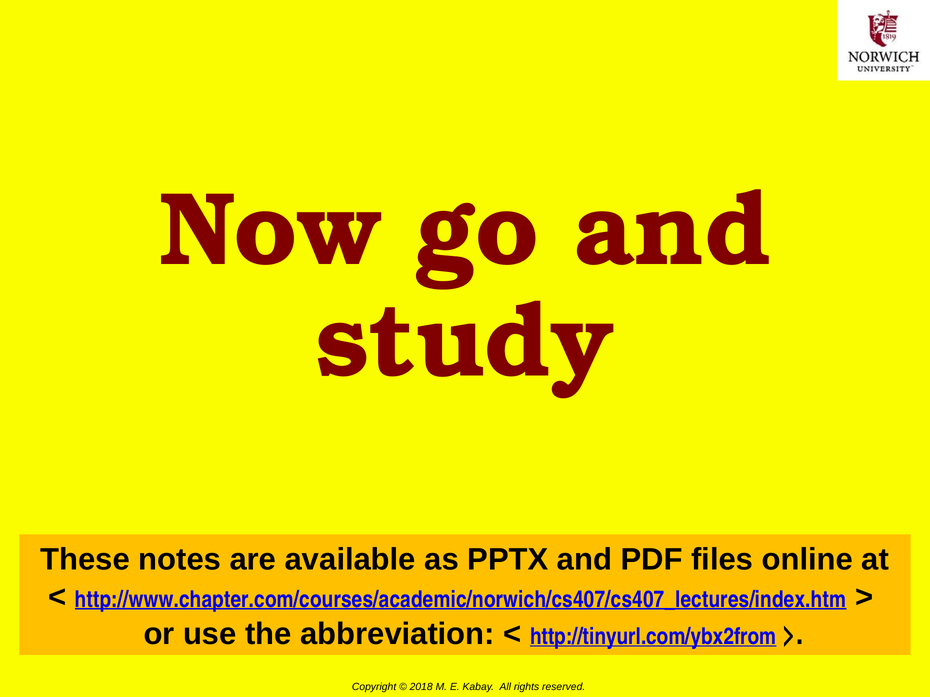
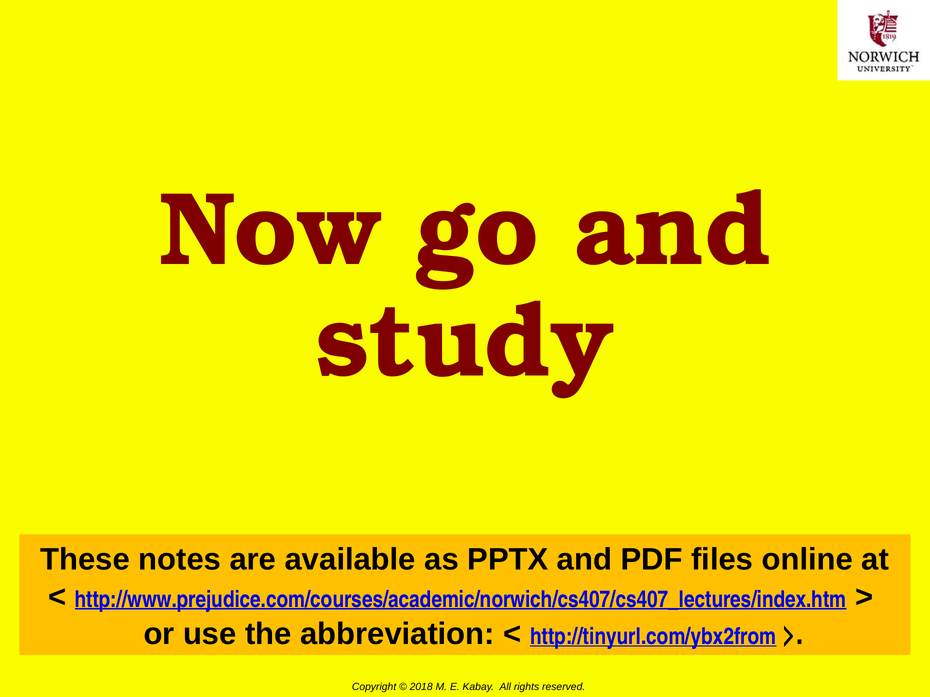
http://www.chapter.com/courses/academic/norwich/cs407/cs407_lectures/index.htm: http://www.chapter.com/courses/academic/norwich/cs407/cs407_lectures/index.htm -> http://www.prejudice.com/courses/academic/norwich/cs407/cs407_lectures/index.htm
